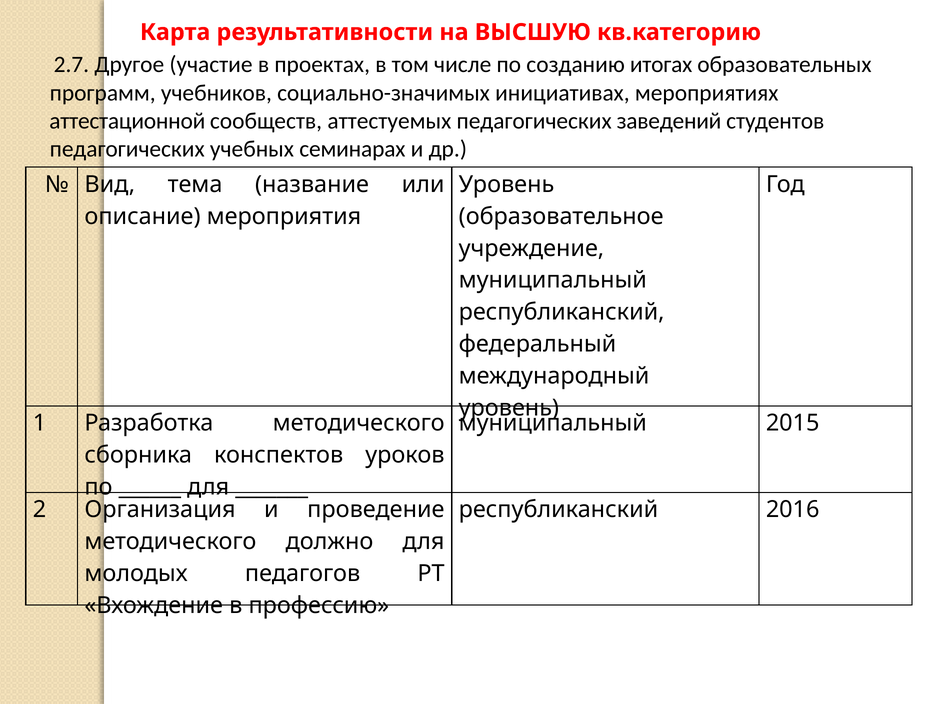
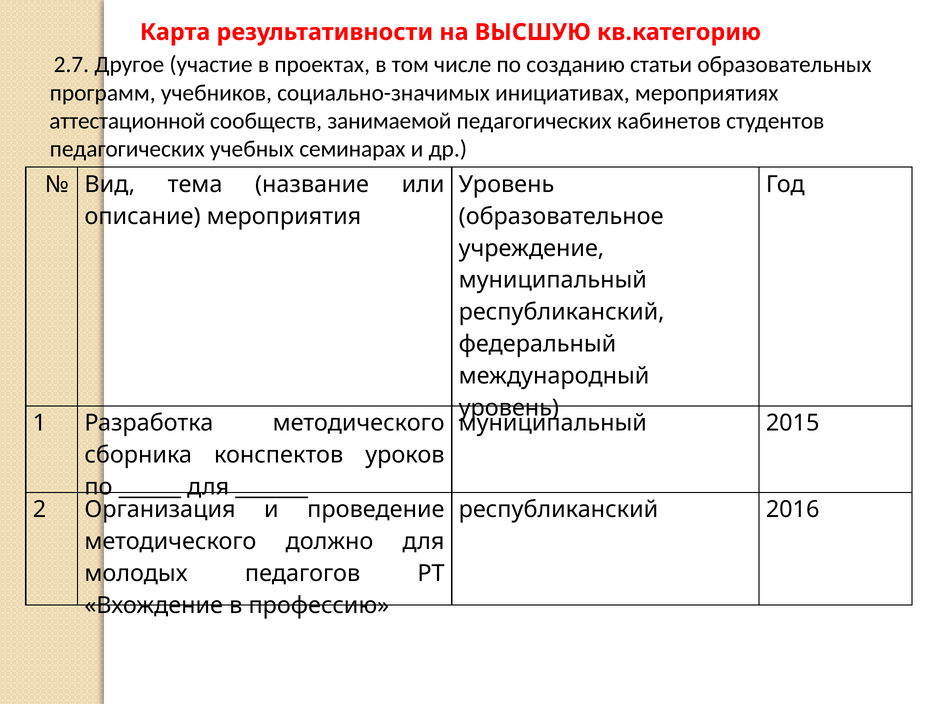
итогах: итогах -> статьи
аттестуемых: аттестуемых -> занимаемой
заведений: заведений -> кабинетов
